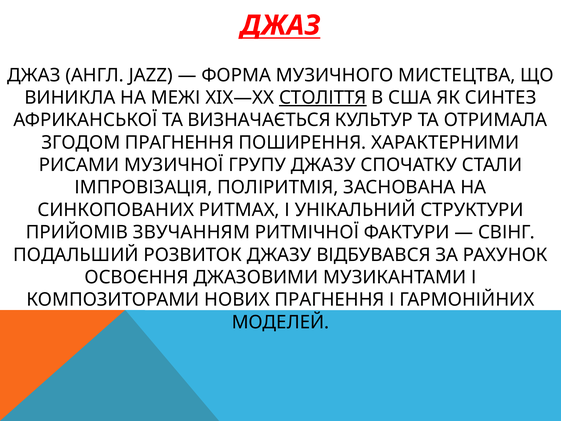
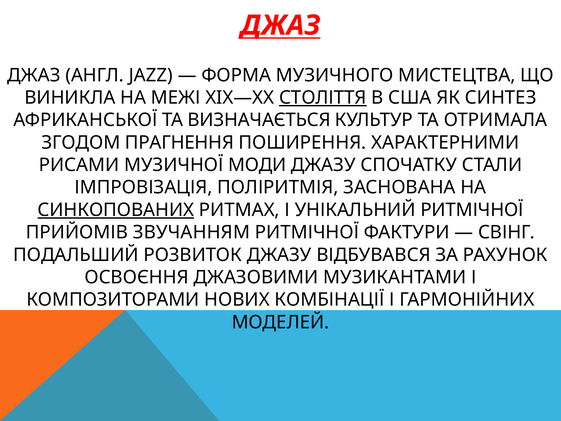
ГРУПУ: ГРУПУ -> МОДИ
СИНКОПОВАНИХ underline: none -> present
УНІКАЛЬНИЙ СТРУКТУРИ: СТРУКТУРИ -> РИТМІЧНОЇ
НОВИХ ПРАГНЕННЯ: ПРАГНЕННЯ -> КОМБІНАЦІЇ
